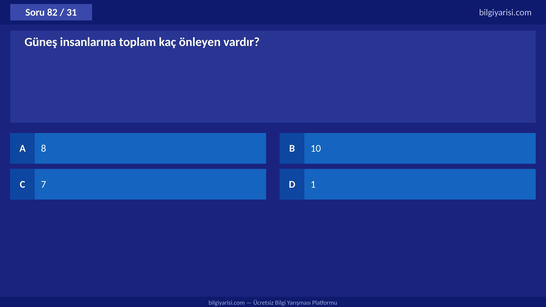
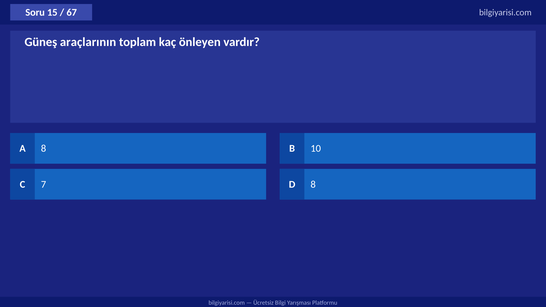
82: 82 -> 15
31: 31 -> 67
insanlarına: insanlarına -> araçlarının
D 1: 1 -> 8
